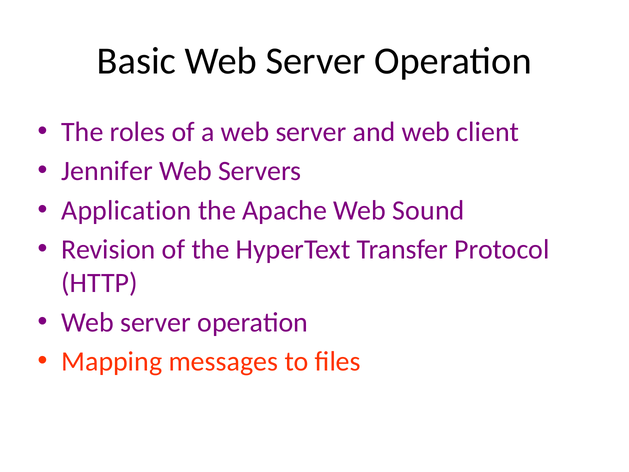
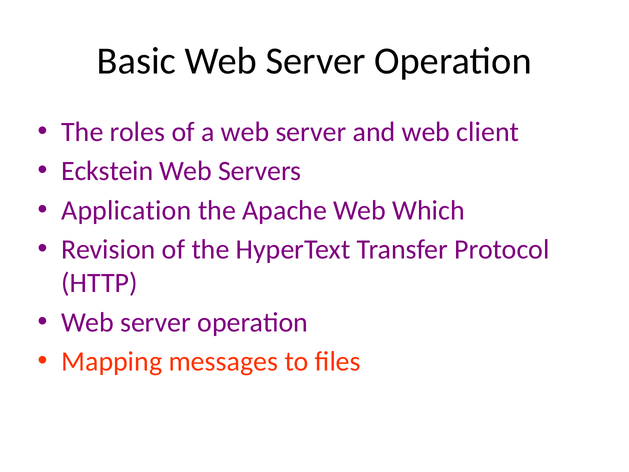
Jennifer: Jennifer -> Eckstein
Sound: Sound -> Which
